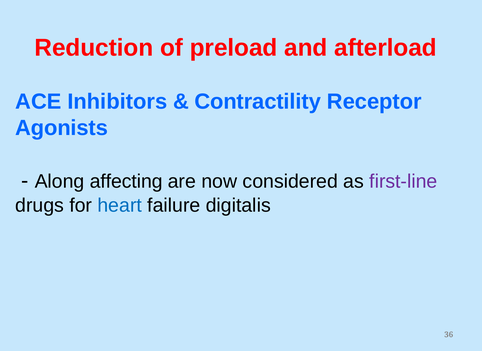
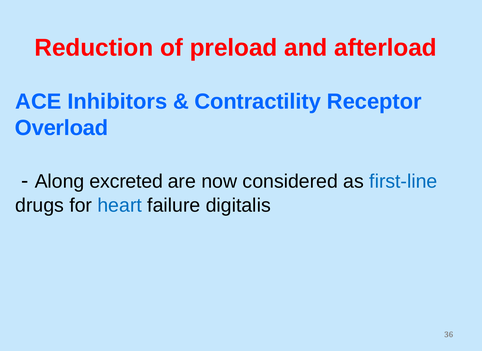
Agonists: Agonists -> Overload
affecting: affecting -> excreted
first-line colour: purple -> blue
